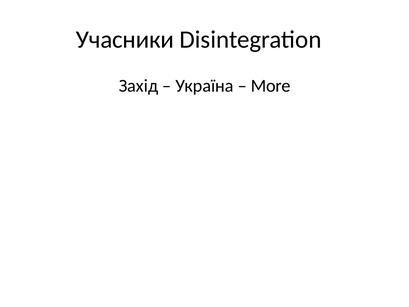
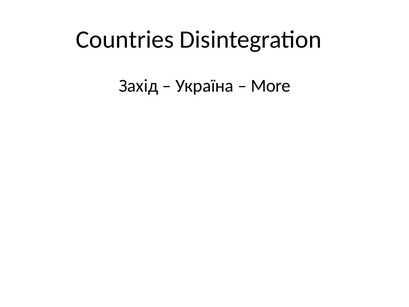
Учасники: Учасники -> Countries
